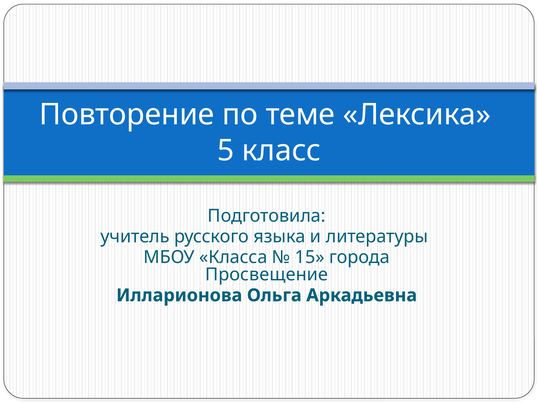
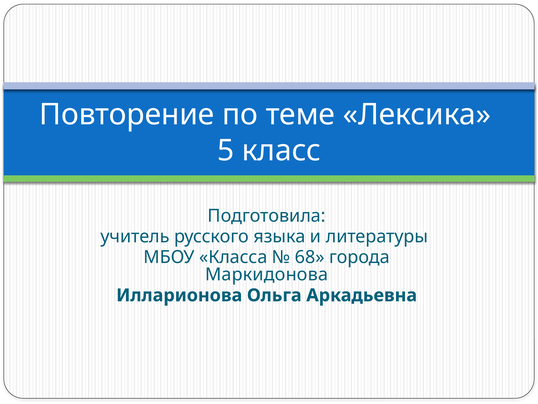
15: 15 -> 68
Просвещение: Просвещение -> Маркидонова
